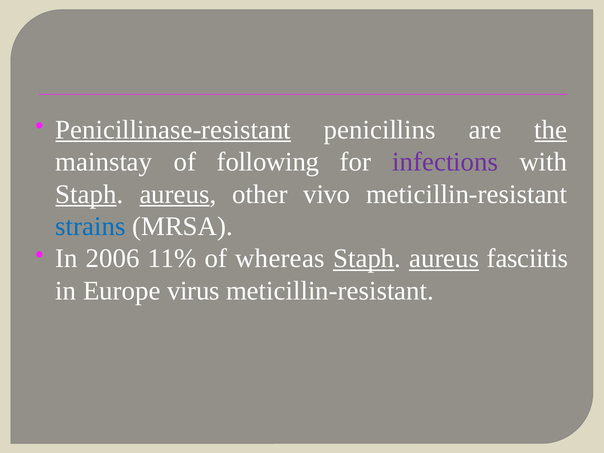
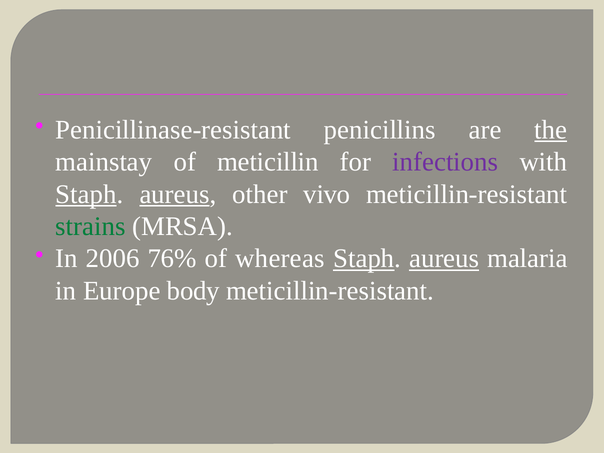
Penicillinase-resistant underline: present -> none
following: following -> meticillin
strains colour: blue -> green
11%: 11% -> 76%
fasciitis: fasciitis -> malaria
virus: virus -> body
